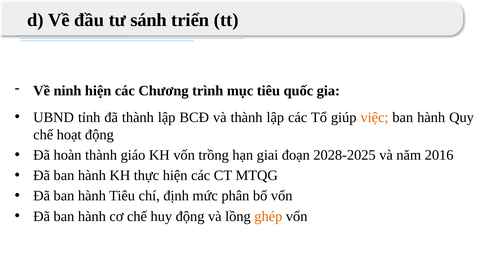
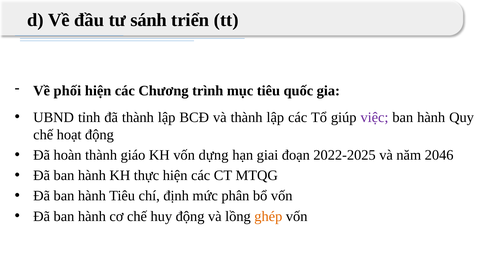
ninh: ninh -> phối
việc colour: orange -> purple
trồng: trồng -> dựng
2028-2025: 2028-2025 -> 2022-2025
2016: 2016 -> 2046
